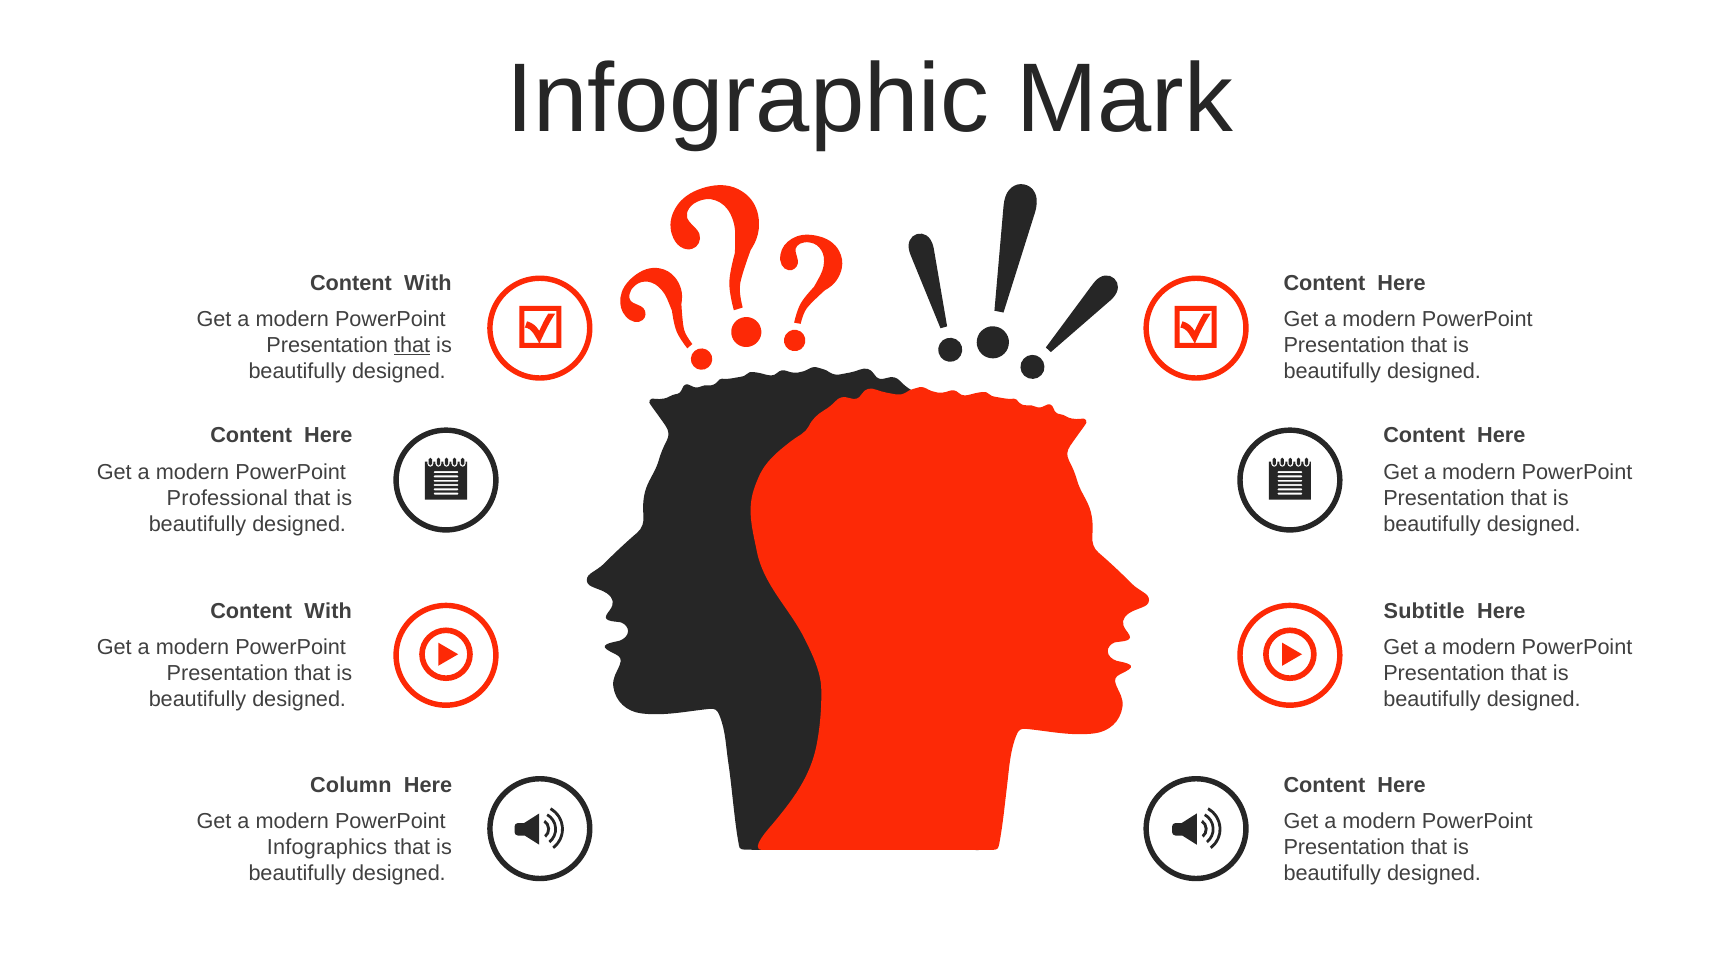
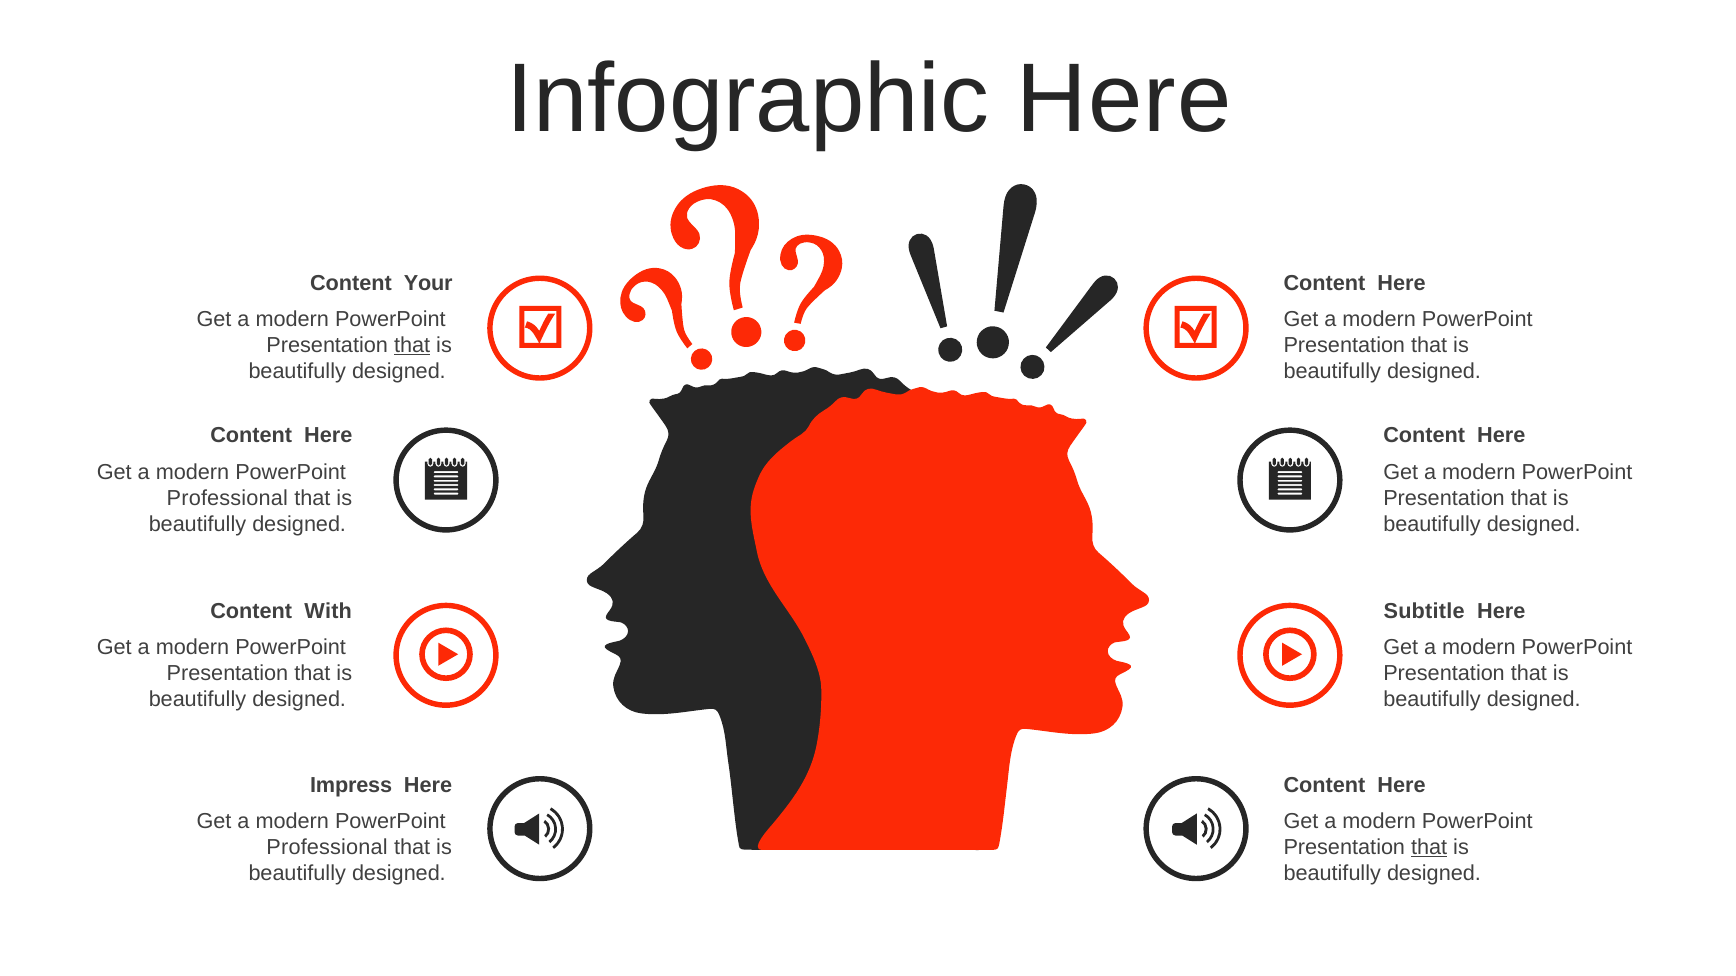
Infographic Mark: Mark -> Here
With at (428, 283): With -> Your
Column: Column -> Impress
Infographics at (327, 848): Infographics -> Professional
that at (1429, 848) underline: none -> present
